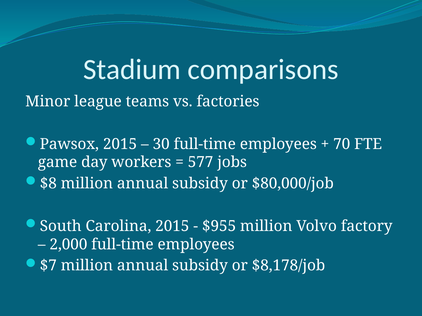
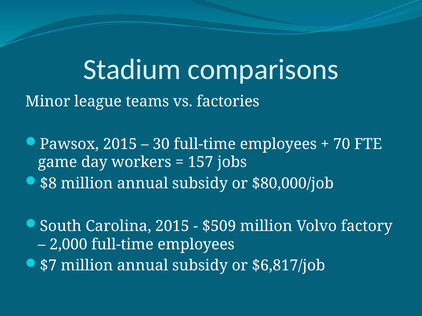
577: 577 -> 157
$955: $955 -> $509
$8,178/job: $8,178/job -> $6,817/job
